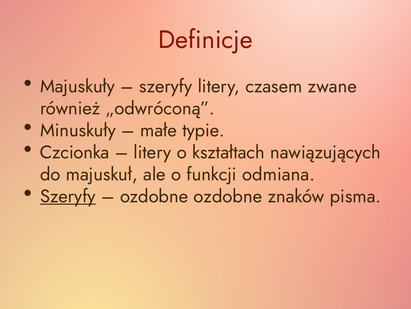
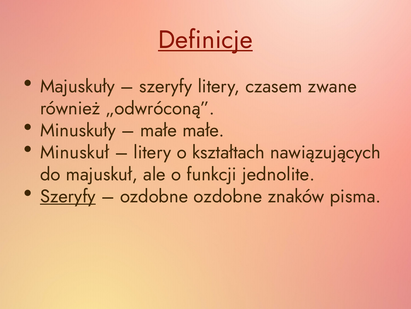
Definicje underline: none -> present
małe typie: typie -> małe
Czcionka: Czcionka -> Minuskuł
odmiana: odmiana -> jednolite
